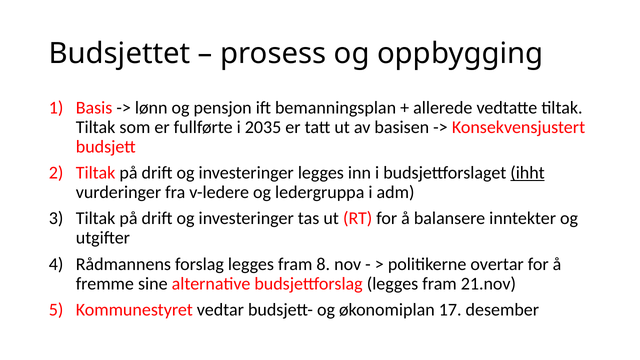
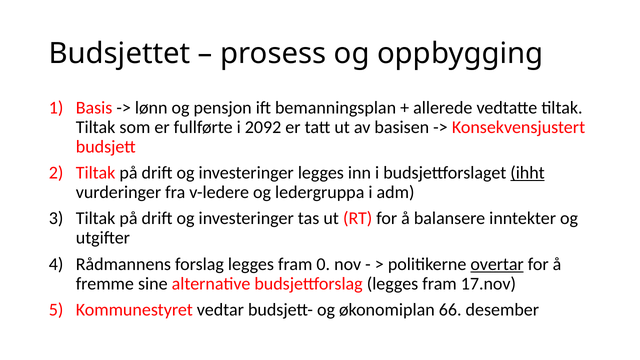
2035: 2035 -> 2092
8: 8 -> 0
overtar underline: none -> present
21.nov: 21.nov -> 17.nov
17: 17 -> 66
